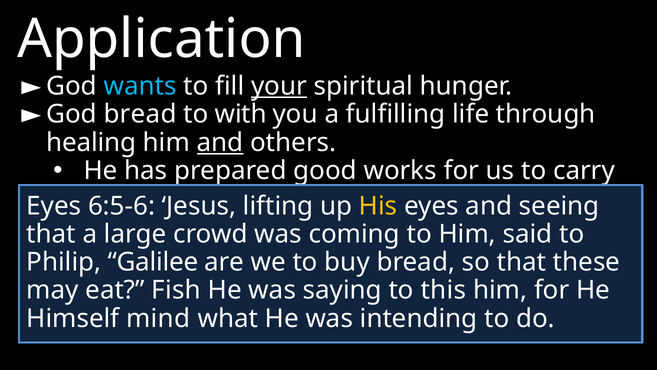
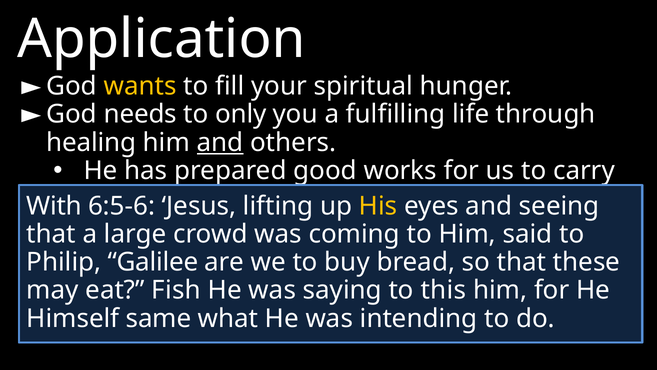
wants colour: light blue -> yellow
your underline: present -> none
God bread: bread -> needs
with: with -> only
Eyes at (54, 206): Eyes -> With
mind: mind -> same
